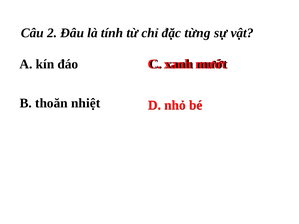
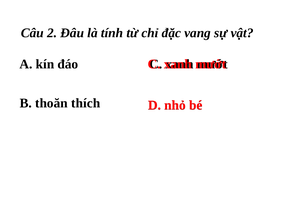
từng: từng -> vang
nhiệt: nhiệt -> thích
